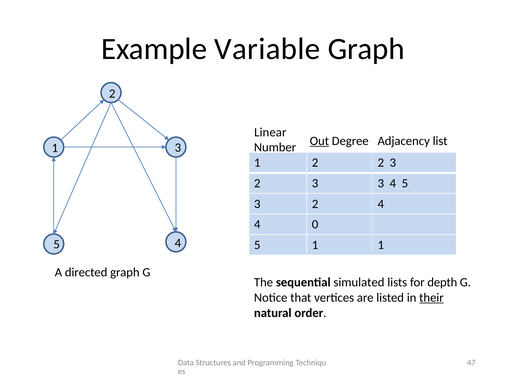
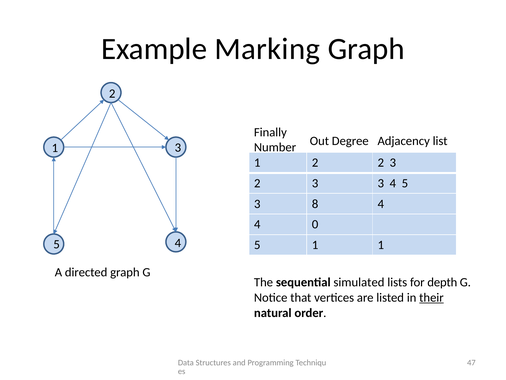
Variable: Variable -> Marking
Linear: Linear -> Finally
Out underline: present -> none
2 at (315, 204): 2 -> 8
